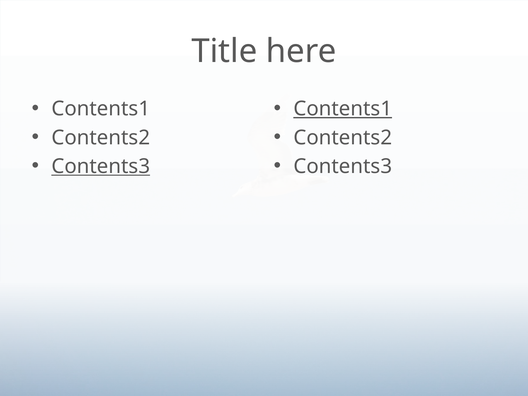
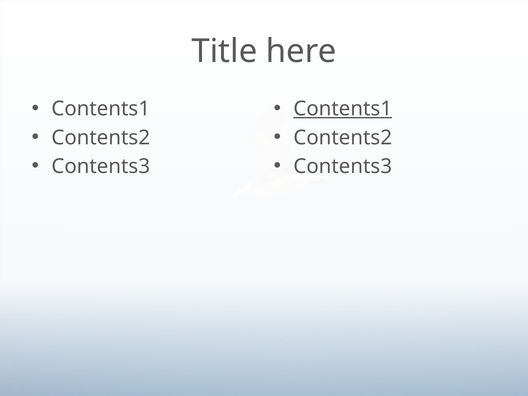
Contents3 at (101, 166) underline: present -> none
